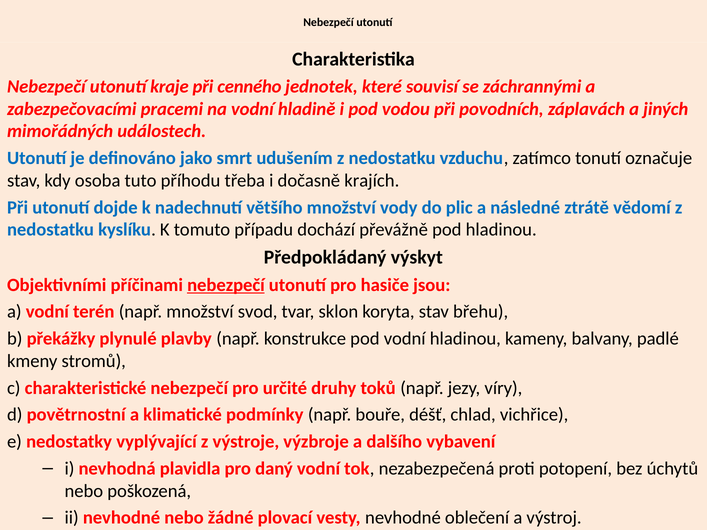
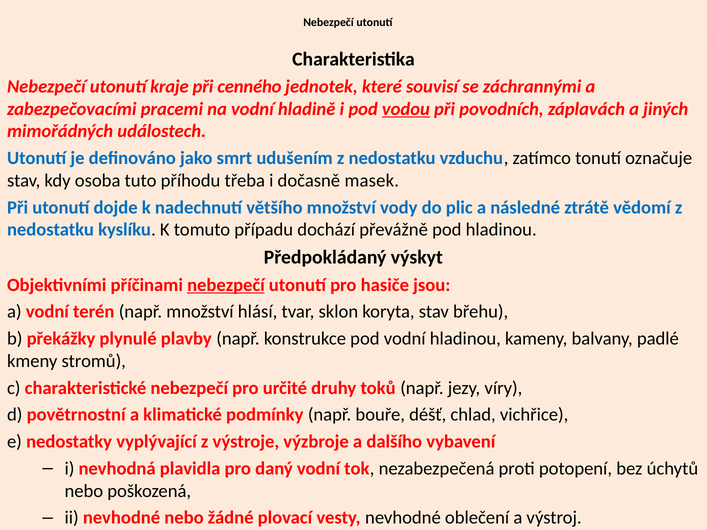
vodou underline: none -> present
krajích: krajích -> masek
svod: svod -> hlásí
